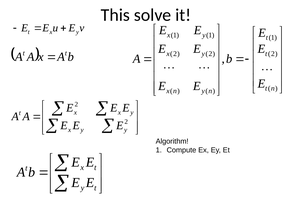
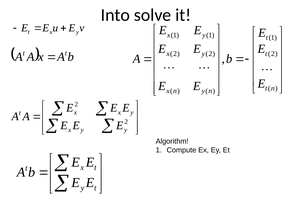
This: This -> Into
